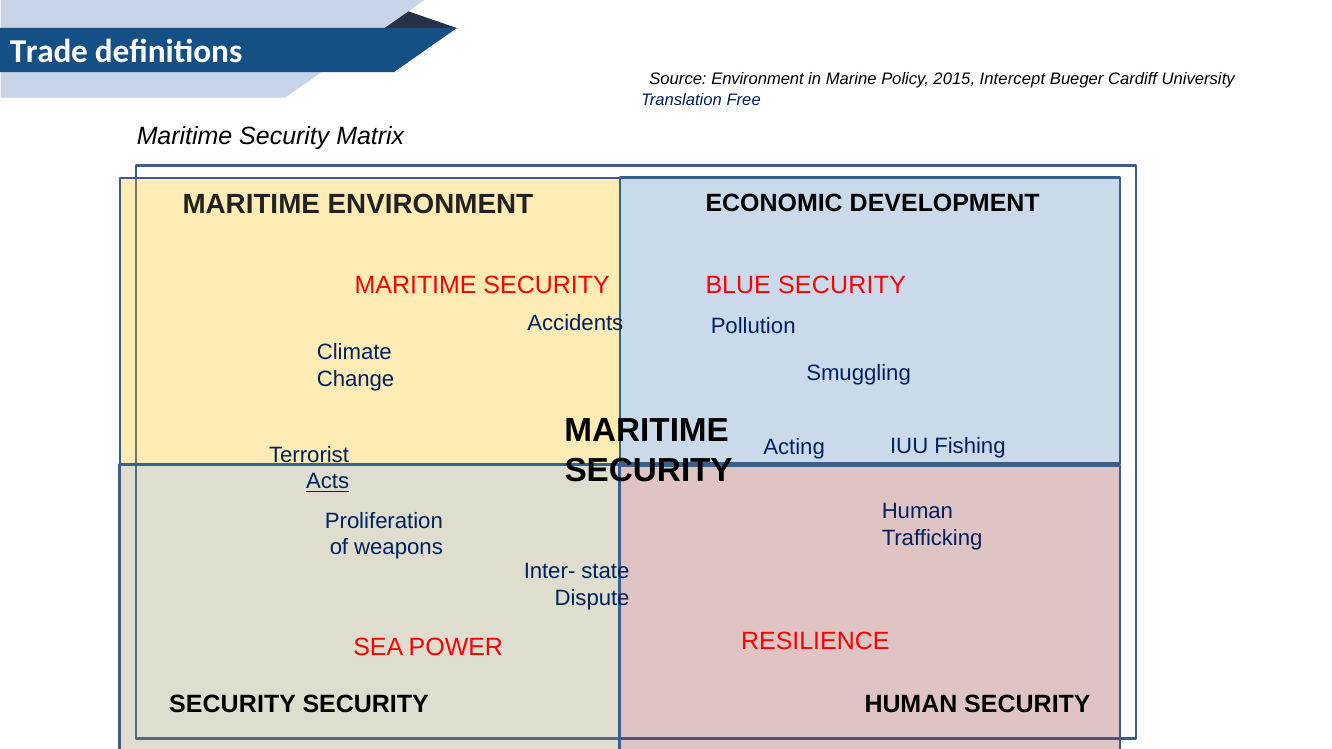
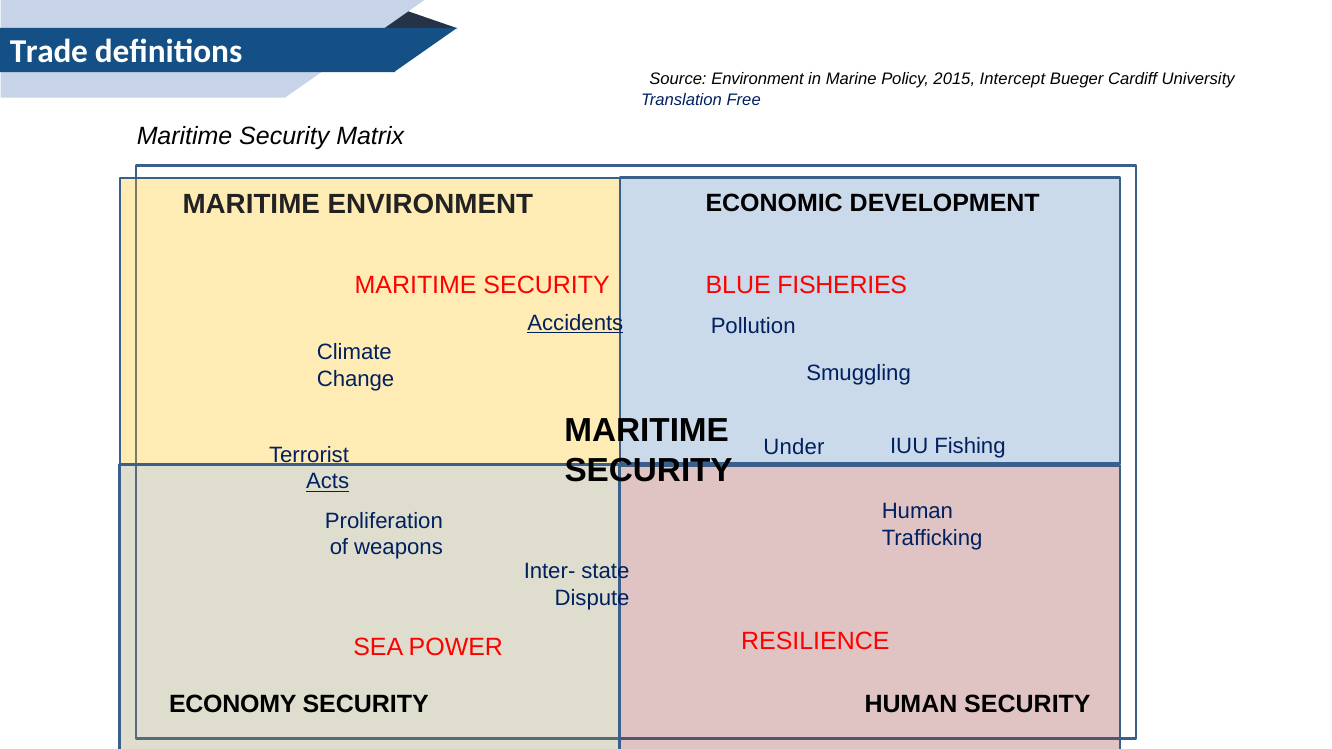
BLUE SECURITY: SECURITY -> FISHERIES
Accidents underline: none -> present
Acting: Acting -> Under
SECURITY at (233, 704): SECURITY -> ECONOMY
